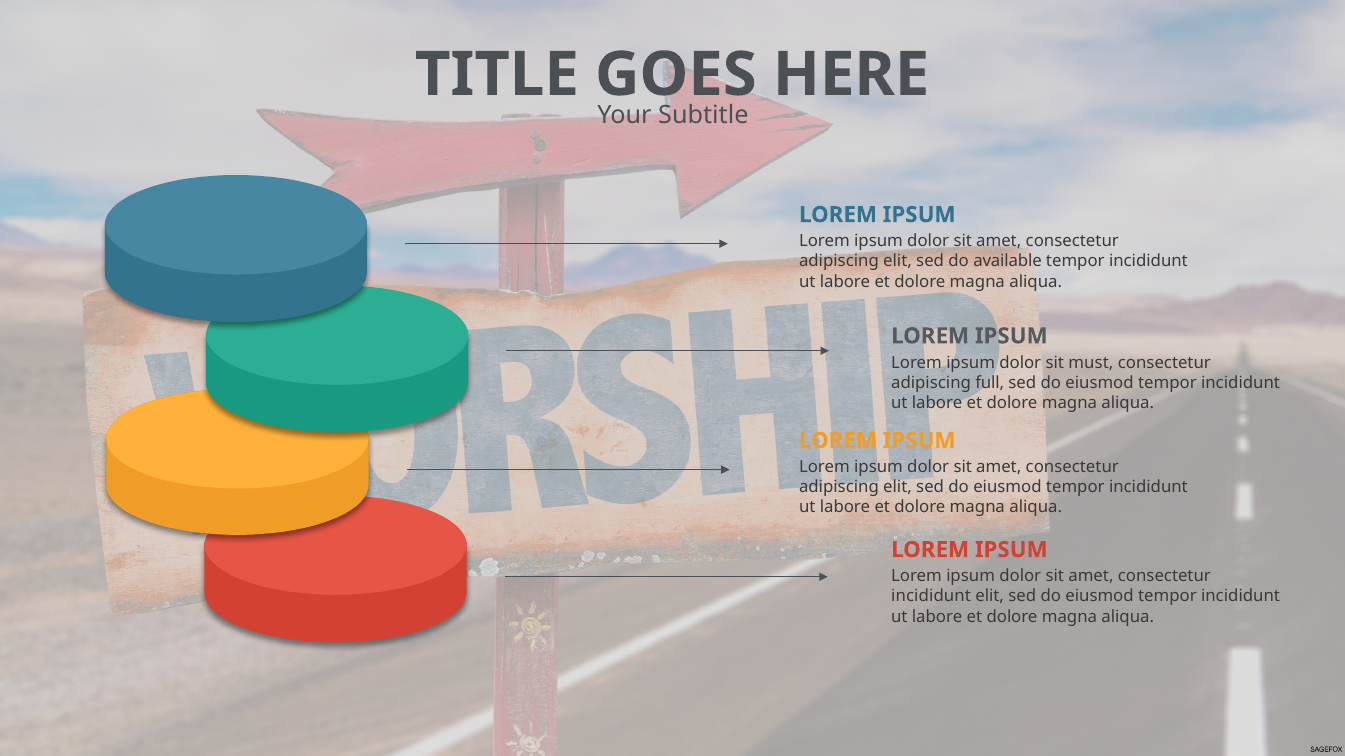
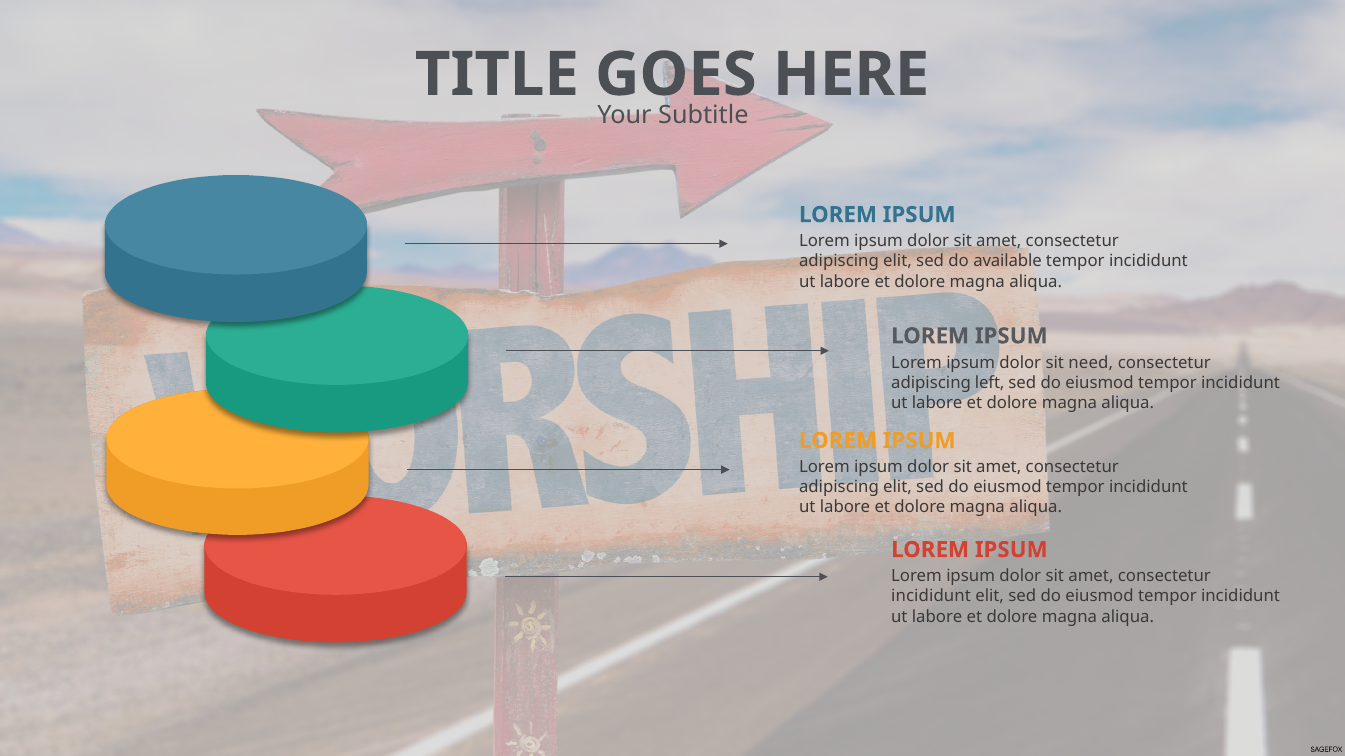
must: must -> need
full: full -> left
